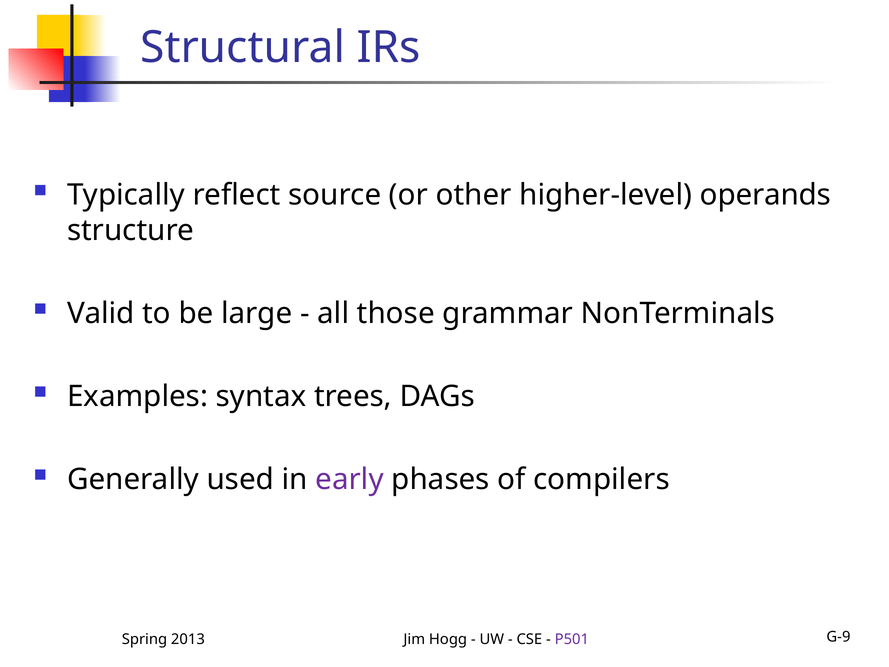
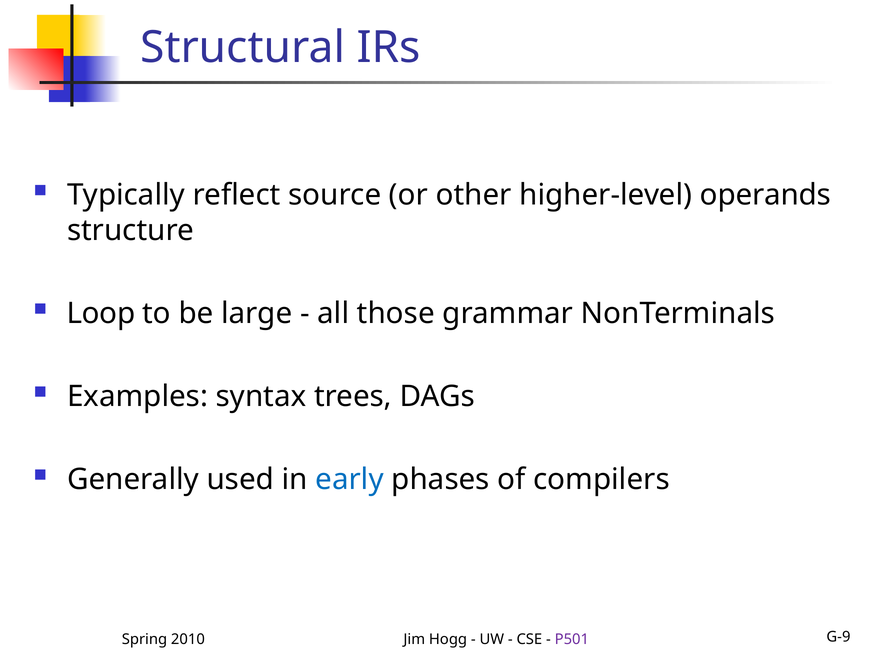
Valid: Valid -> Loop
early colour: purple -> blue
2013: 2013 -> 2010
